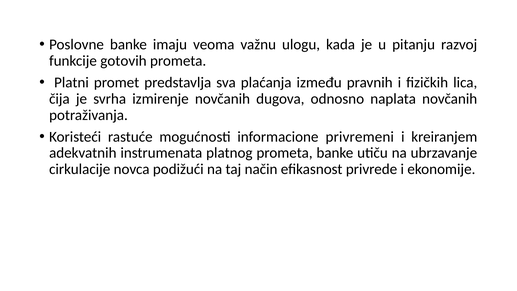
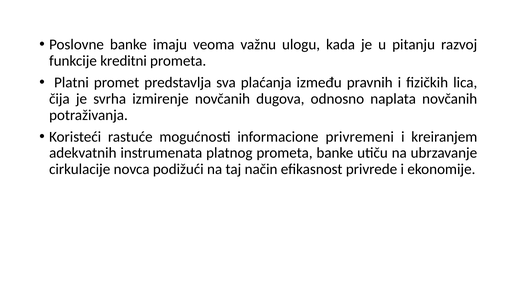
gotovih: gotovih -> kreditni
